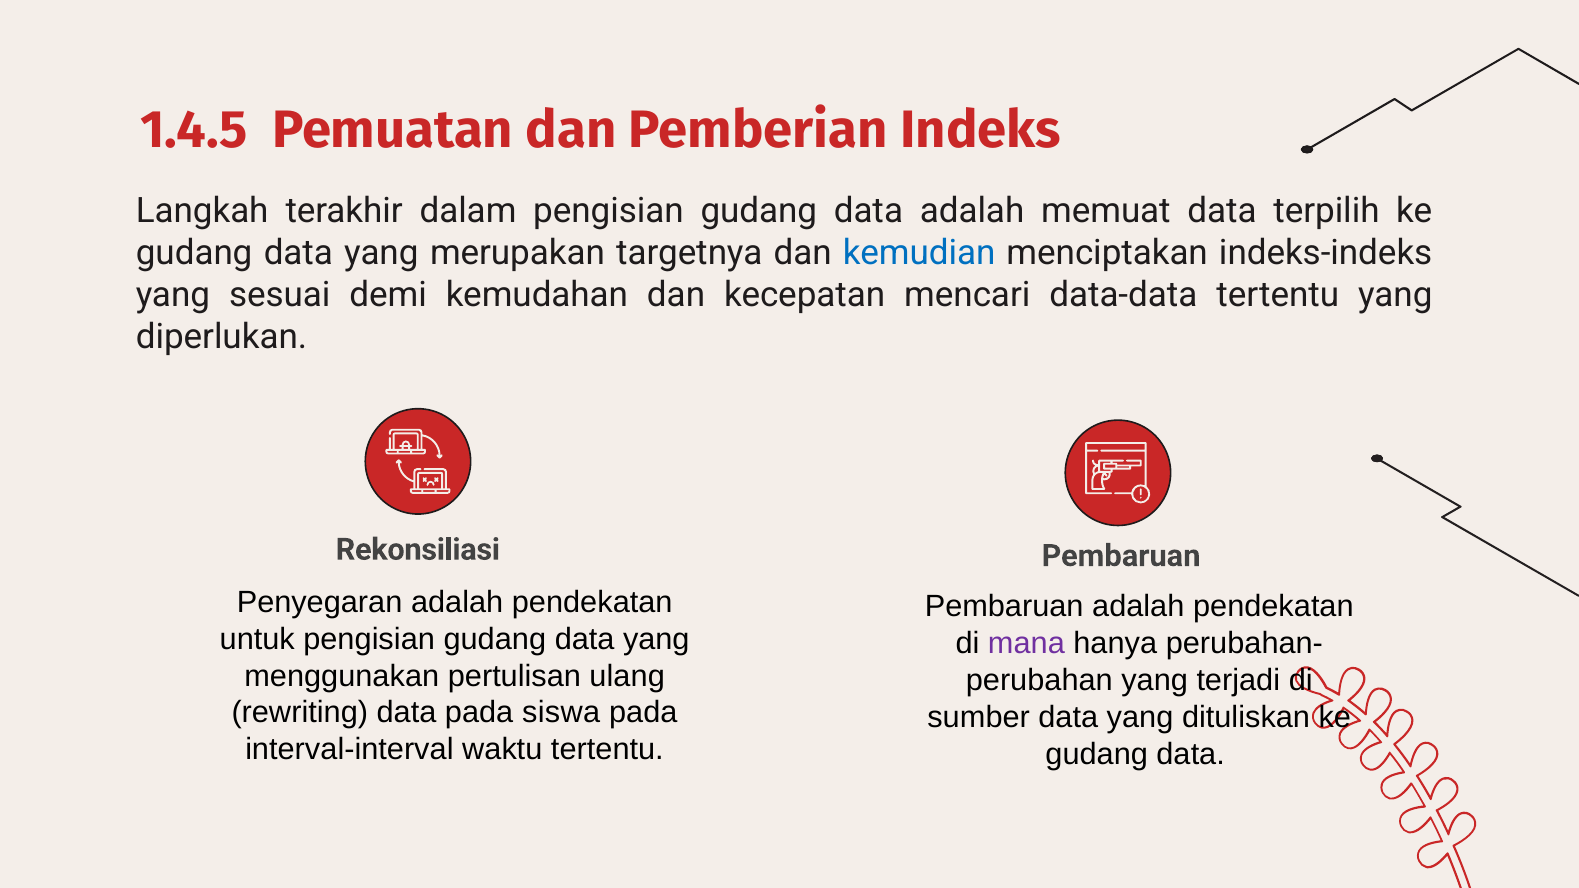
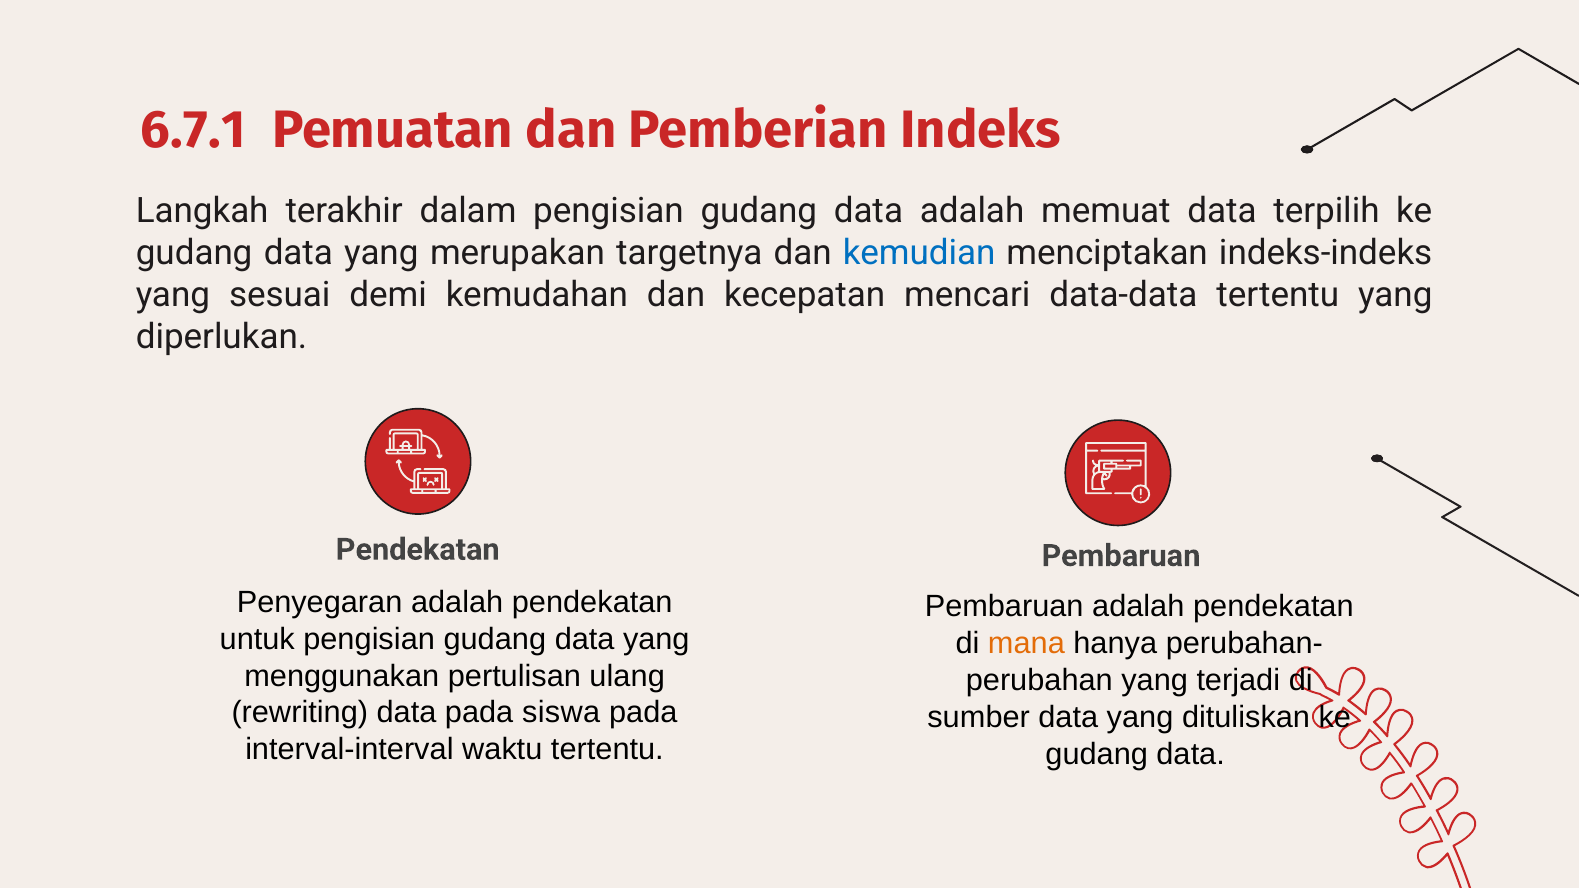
1.4.5: 1.4.5 -> 6.7.1
Rekonsiliasi at (418, 550): Rekonsiliasi -> Pendekatan
mana colour: purple -> orange
